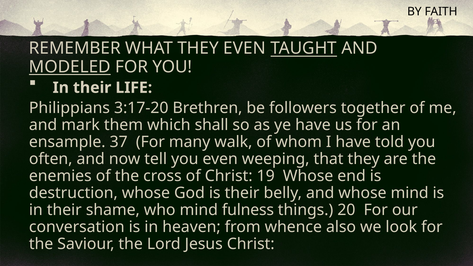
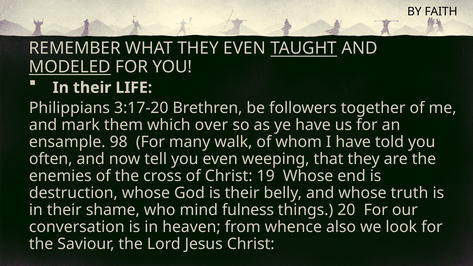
shall: shall -> over
37: 37 -> 98
whose mind: mind -> truth
